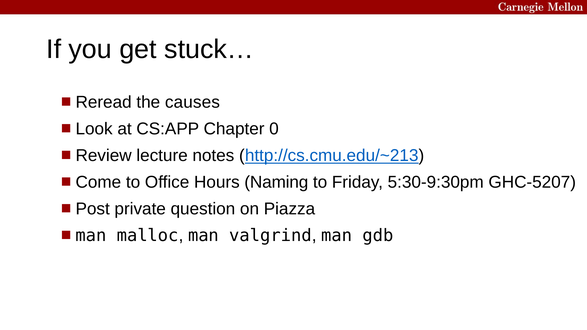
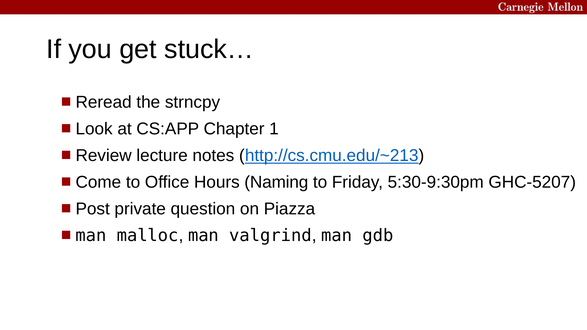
causes: causes -> strncpy
0: 0 -> 1
